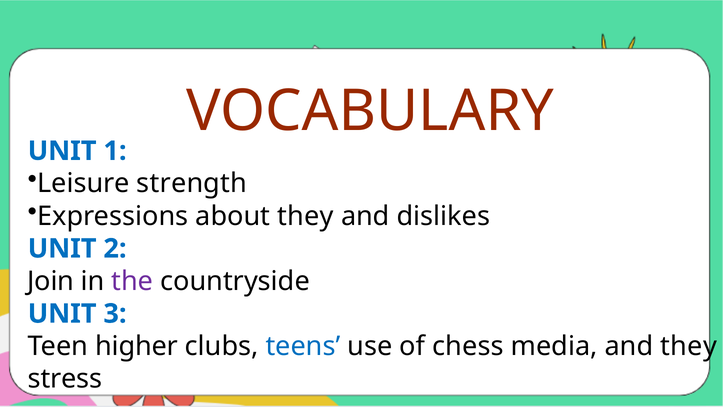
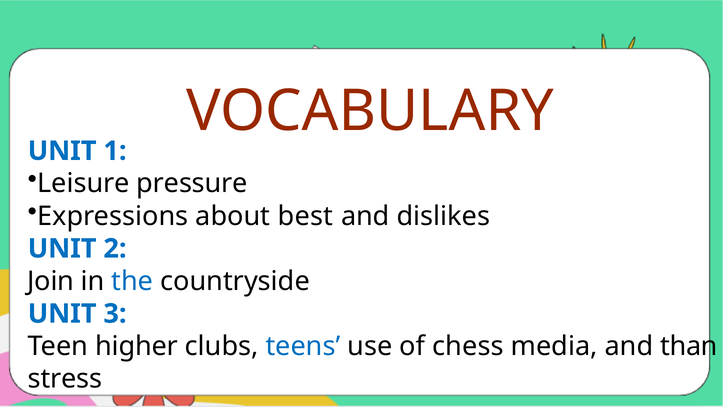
strength: strength -> pressure
about they: they -> best
the colour: purple -> blue
and they: they -> than
